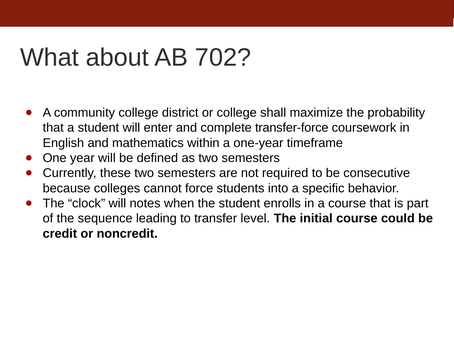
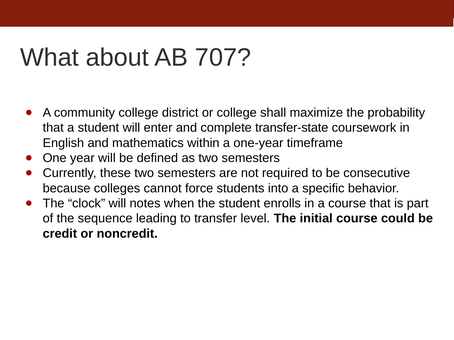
702: 702 -> 707
transfer-force: transfer-force -> transfer-state
